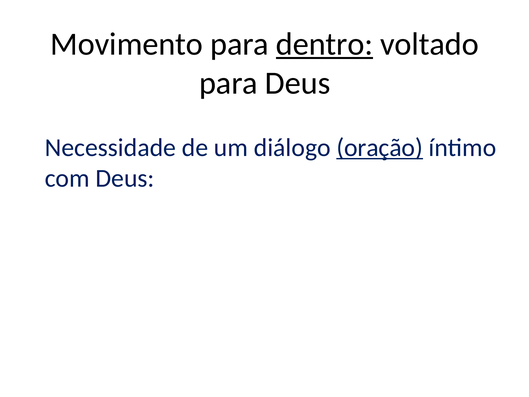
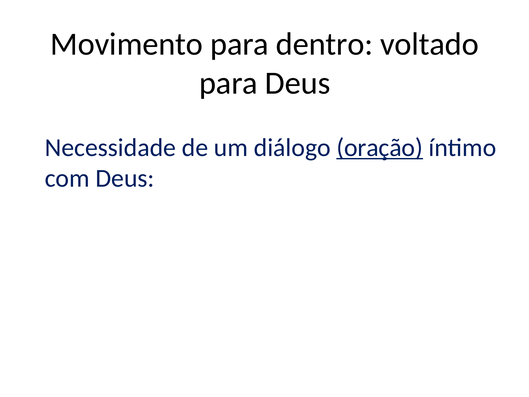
dentro underline: present -> none
